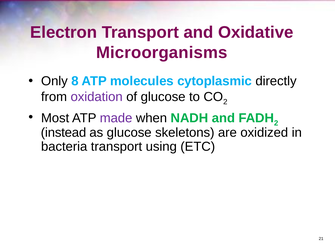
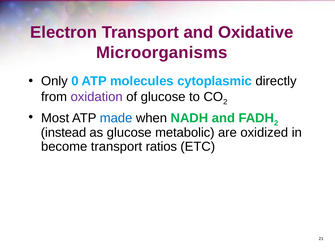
8: 8 -> 0
made colour: purple -> blue
skeletons: skeletons -> metabolic
bacteria: bacteria -> become
using: using -> ratios
